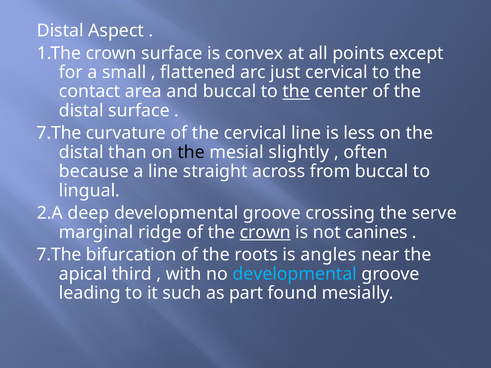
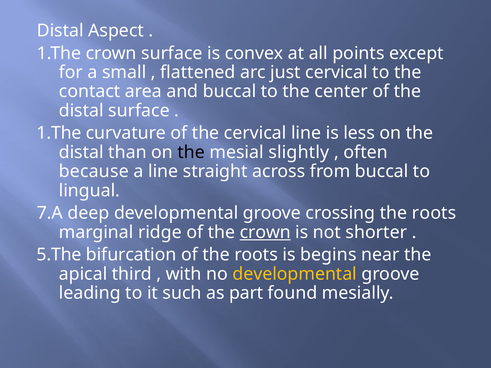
the at (296, 92) underline: present -> none
7.The at (59, 133): 7.The -> 1.The
2.A: 2.A -> 7.A
crossing the serve: serve -> roots
canines: canines -> shorter
7.The at (59, 255): 7.The -> 5.The
angles: angles -> begins
developmental at (295, 274) colour: light blue -> yellow
